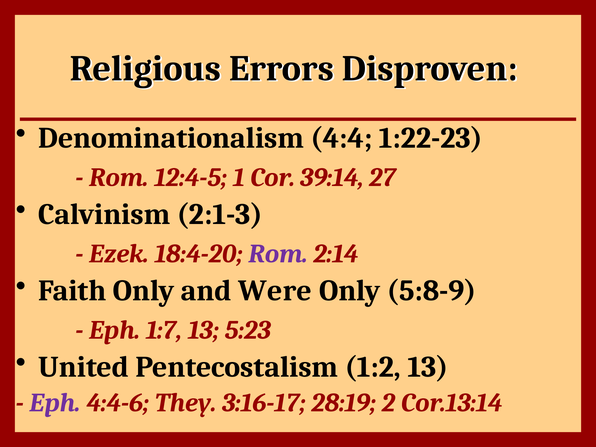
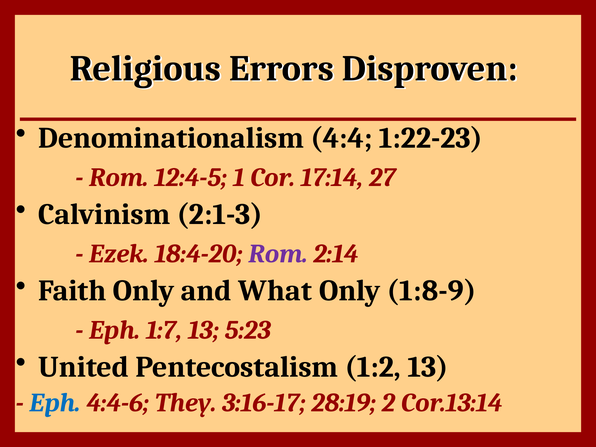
39:14: 39:14 -> 17:14
Were: Were -> What
5:8-9: 5:8-9 -> 1:8-9
Eph at (55, 403) colour: purple -> blue
